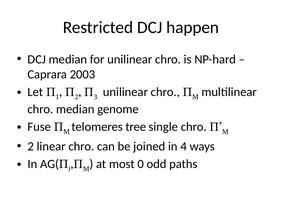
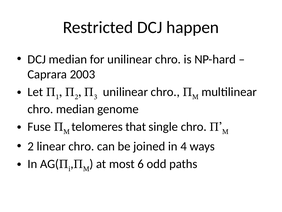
tree: tree -> that
0: 0 -> 6
